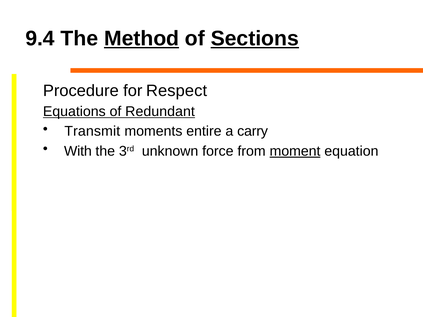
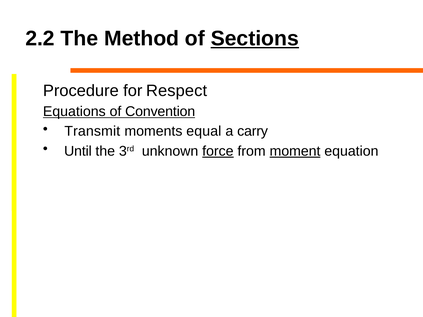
9.4: 9.4 -> 2.2
Method underline: present -> none
Redundant: Redundant -> Convention
entire: entire -> equal
With: With -> Until
force underline: none -> present
